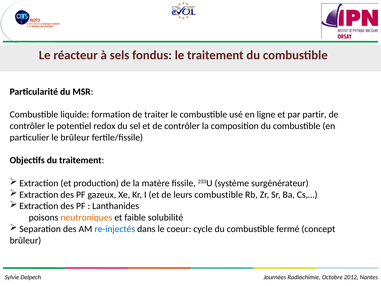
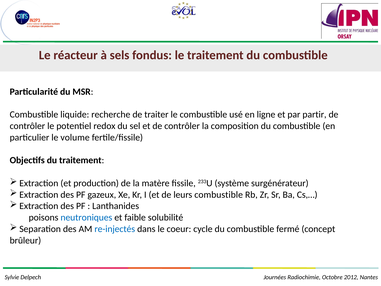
formation: formation -> recherche
le brûleur: brûleur -> volume
neutroniques colour: orange -> blue
